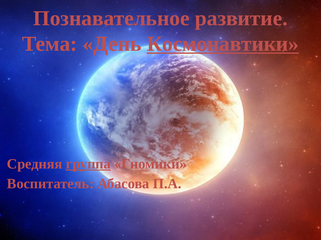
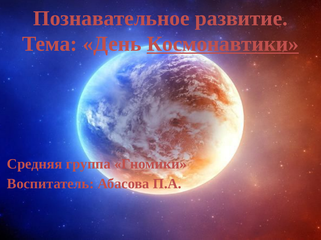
группа underline: present -> none
